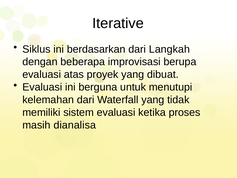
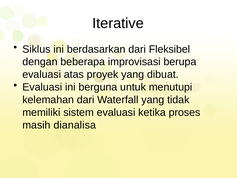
Langkah: Langkah -> Fleksibel
